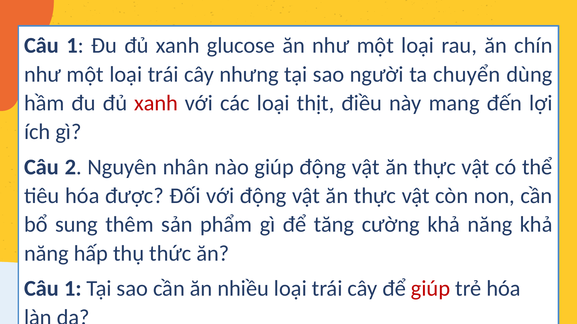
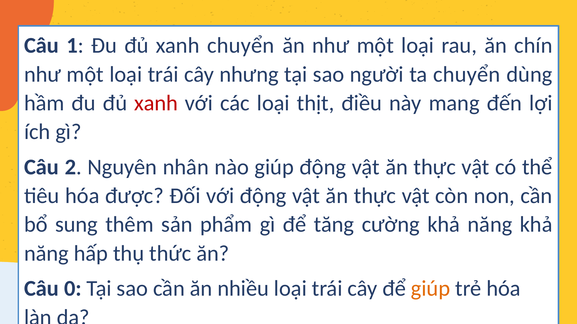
xanh glucose: glucose -> chuyển
1 at (73, 289): 1 -> 0
giúp at (431, 289) colour: red -> orange
